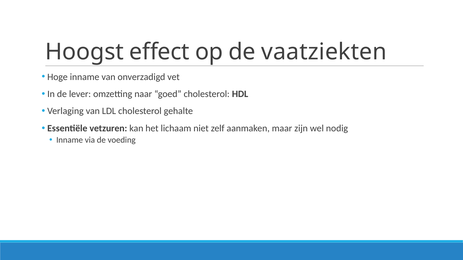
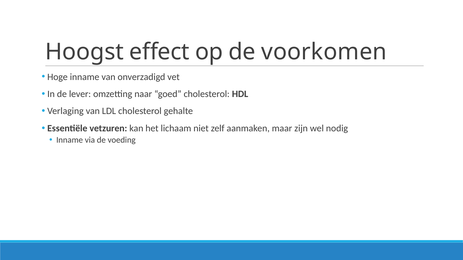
vaatziekten: vaatziekten -> voorkomen
